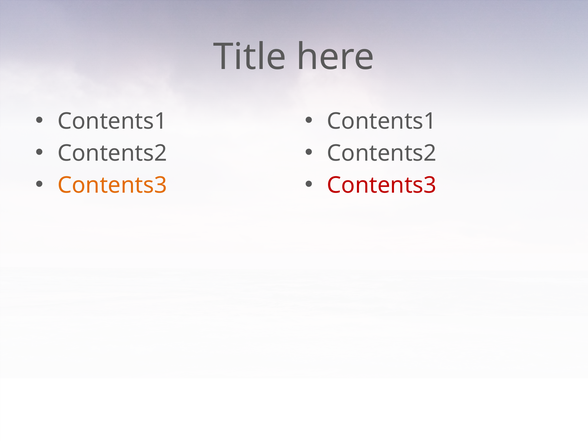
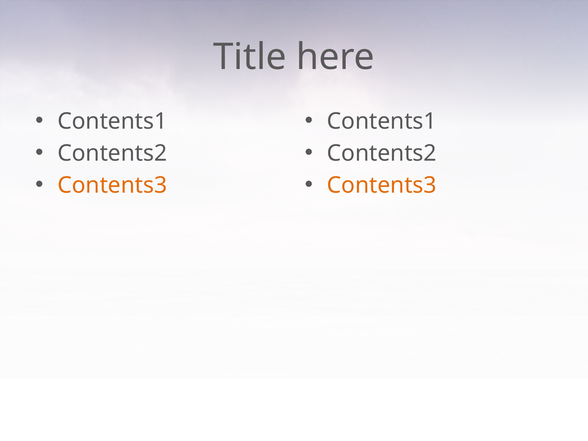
Contents3 at (382, 185) colour: red -> orange
